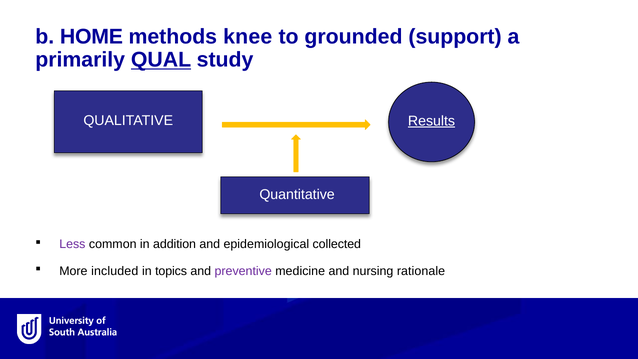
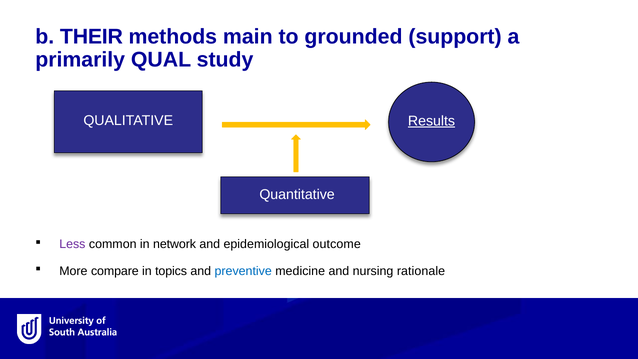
HOME: HOME -> THEIR
knee: knee -> main
QUAL underline: present -> none
addition: addition -> network
collected: collected -> outcome
included: included -> compare
preventive colour: purple -> blue
